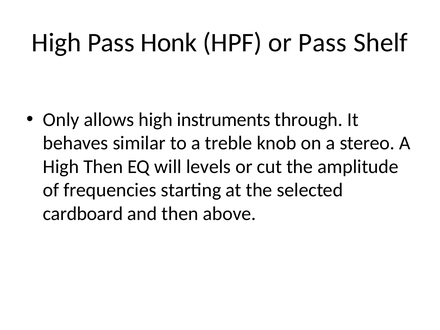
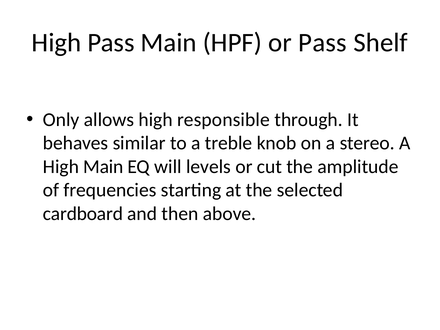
Pass Honk: Honk -> Main
instruments: instruments -> responsible
High Then: Then -> Main
